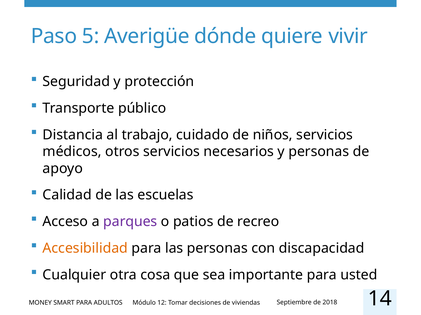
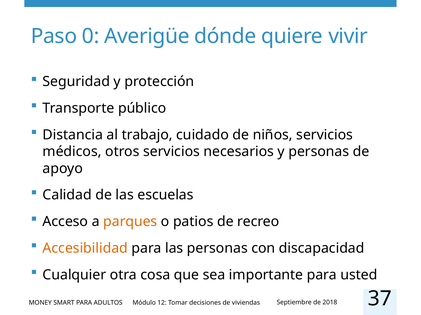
5: 5 -> 0
parques colour: purple -> orange
14: 14 -> 37
